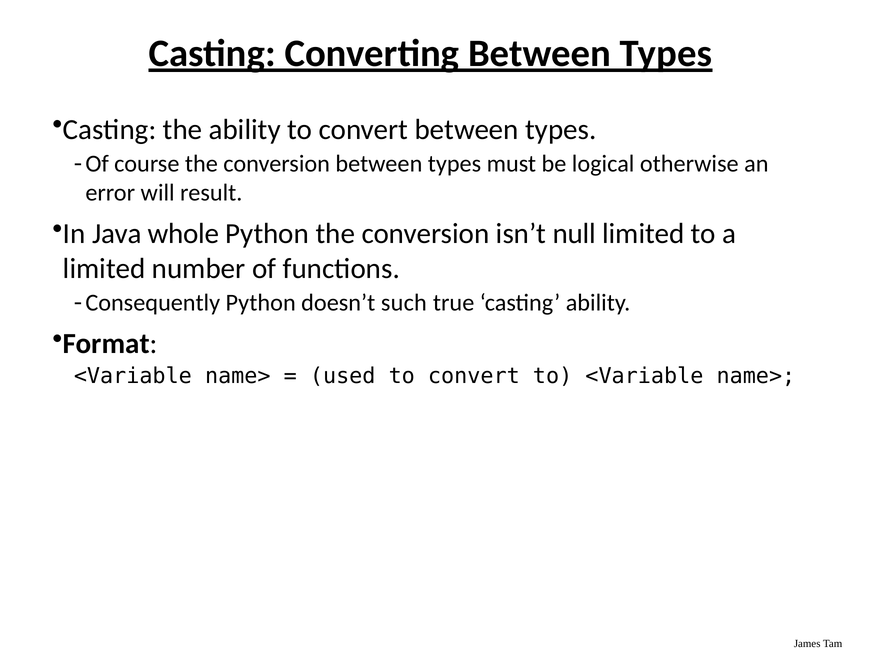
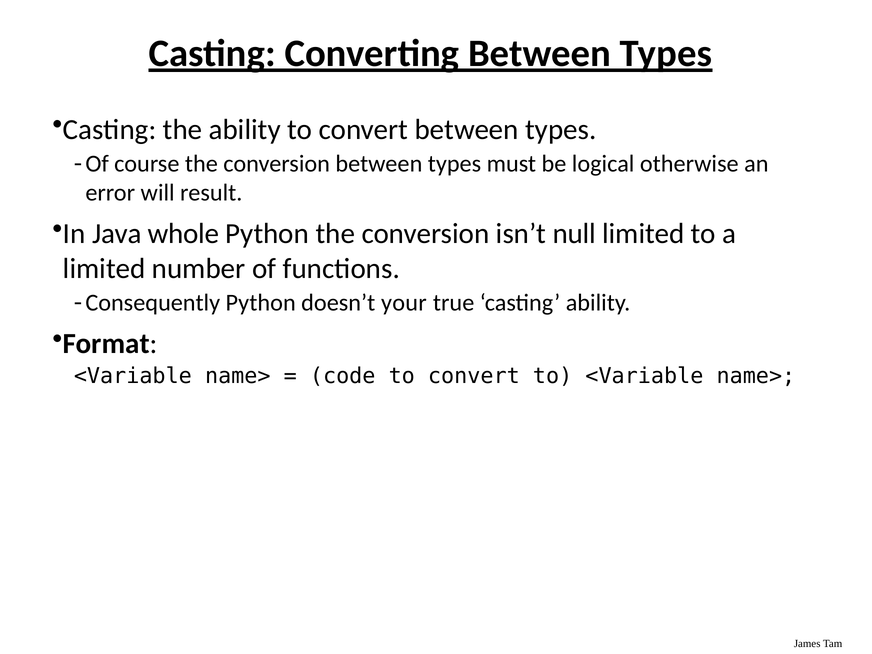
such: such -> your
used: used -> code
